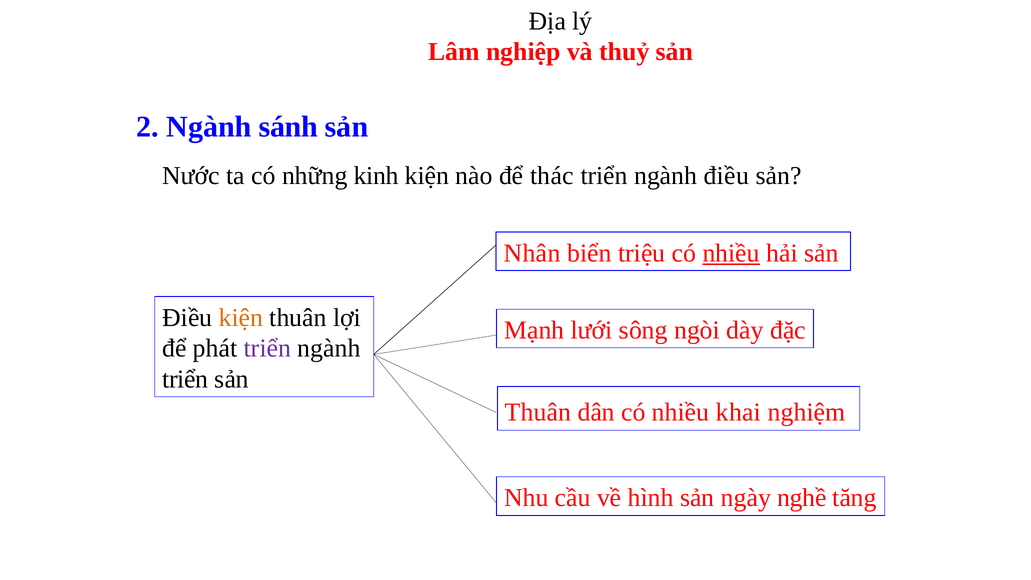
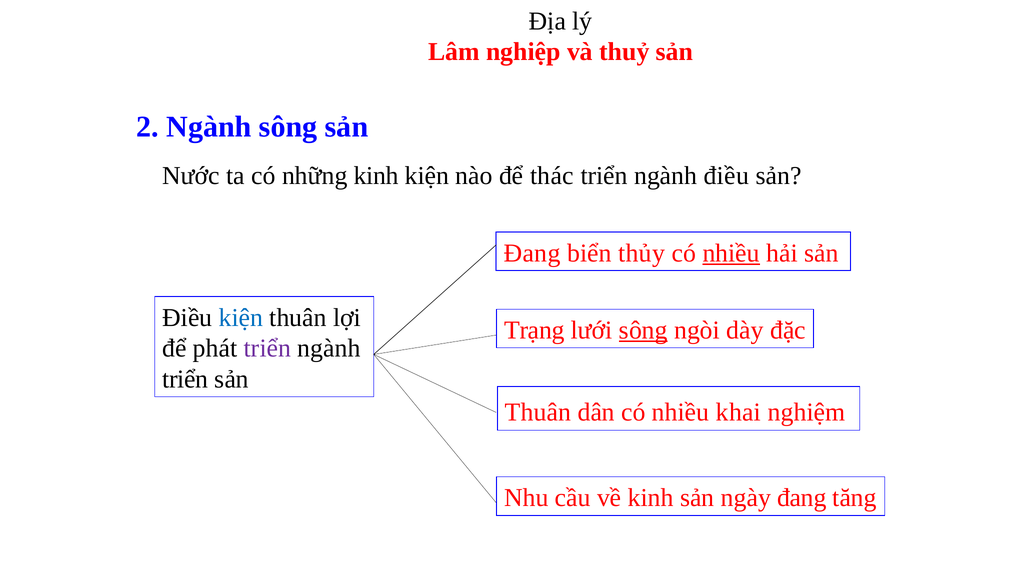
Ngành sánh: sánh -> sông
Nhân at (532, 253): Nhân -> Đang
triệu: triệu -> thủy
kiện at (241, 317) colour: orange -> blue
Mạnh: Mạnh -> Trạng
sông at (643, 330) underline: none -> present
về hình: hình -> kinh
ngày nghề: nghề -> đang
